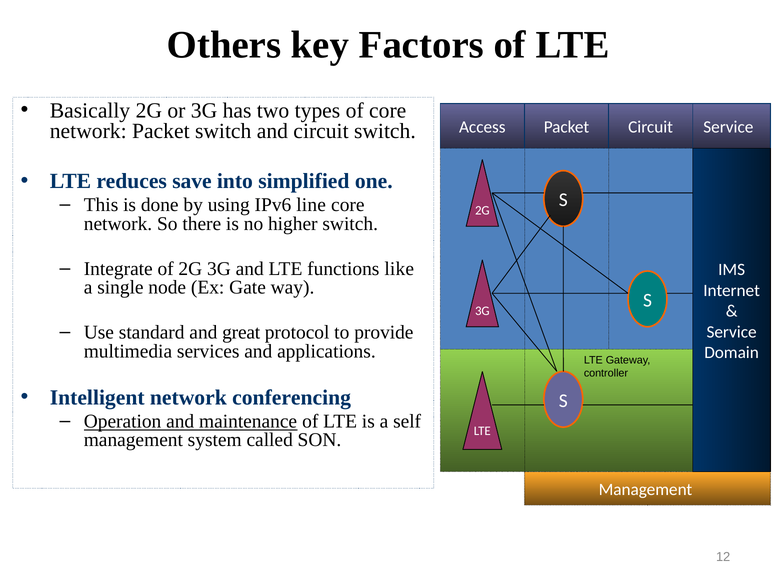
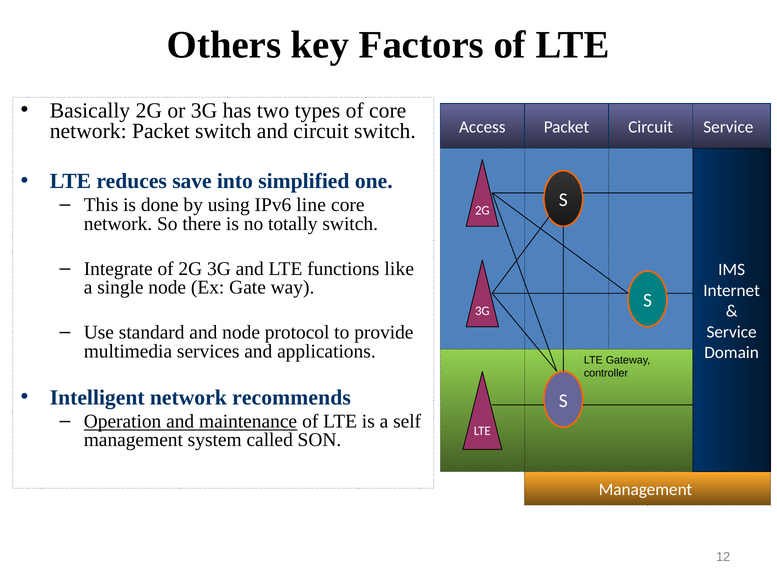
higher: higher -> totally
and great: great -> node
conferencing: conferencing -> recommends
